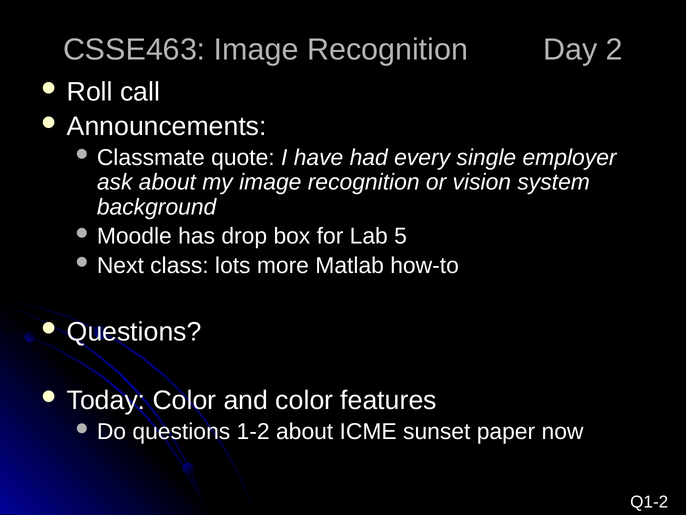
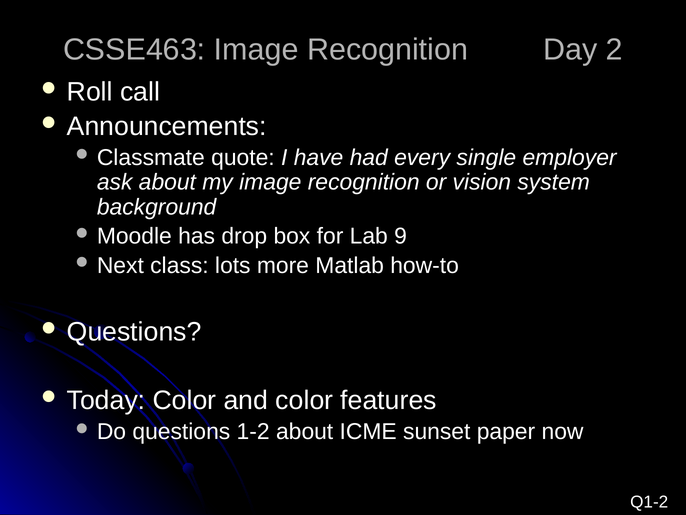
5: 5 -> 9
